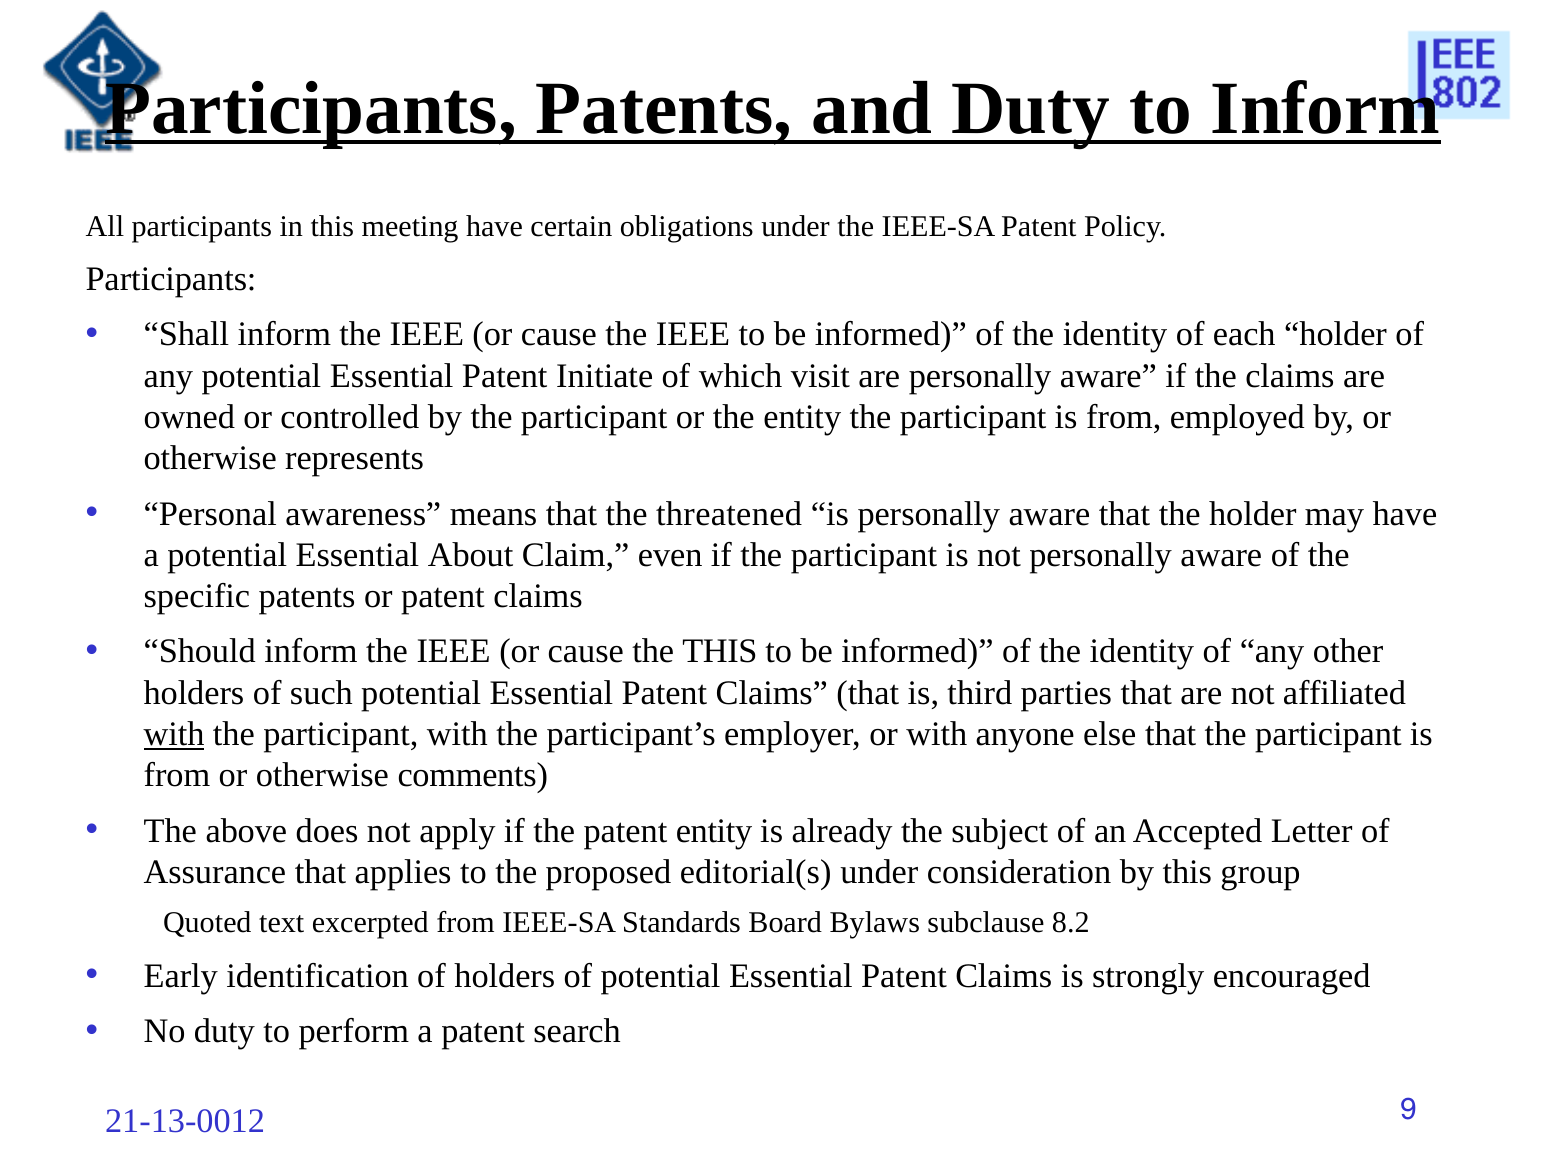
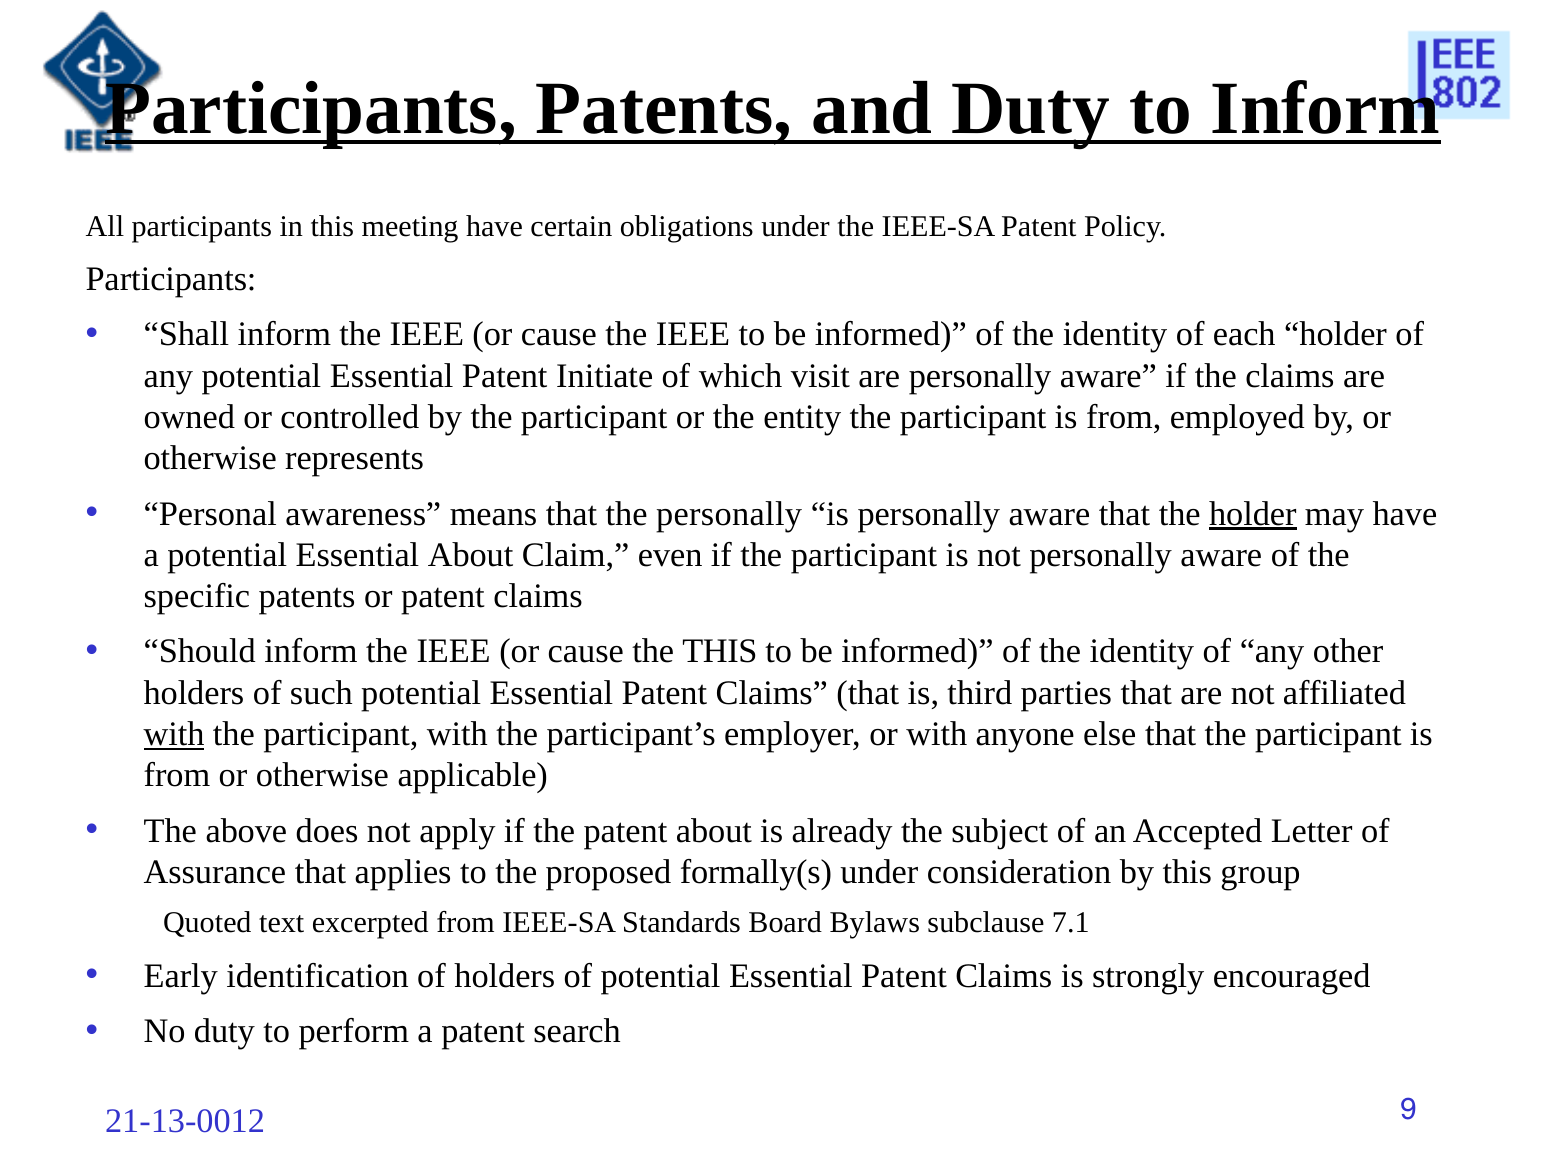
the threatened: threatened -> personally
holder at (1253, 514) underline: none -> present
comments: comments -> applicable
patent entity: entity -> about
editorial(s: editorial(s -> formally(s
8.2: 8.2 -> 7.1
